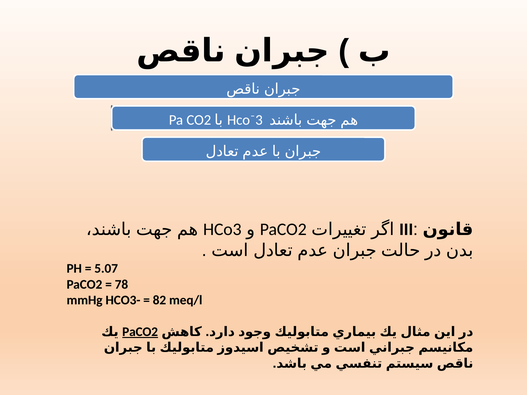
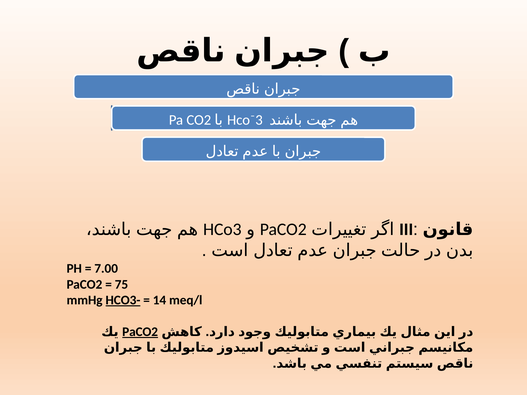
5.07: 5.07 -> 7.00
78: 78 -> 75
HCO3- underline: none -> present
82: 82 -> 14
